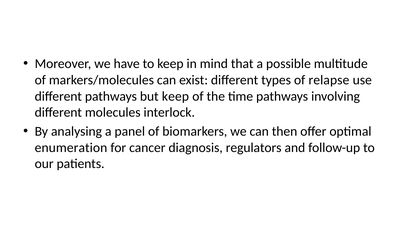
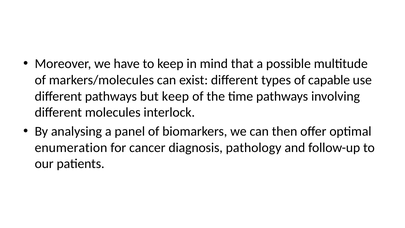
relapse: relapse -> capable
regulators: regulators -> pathology
